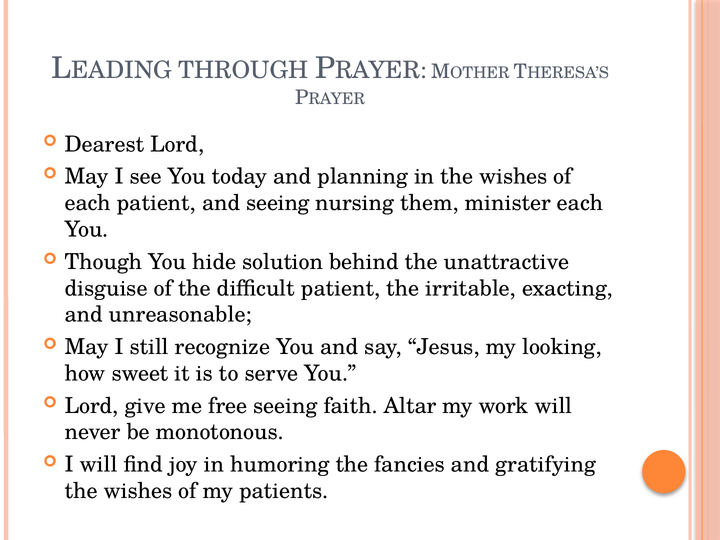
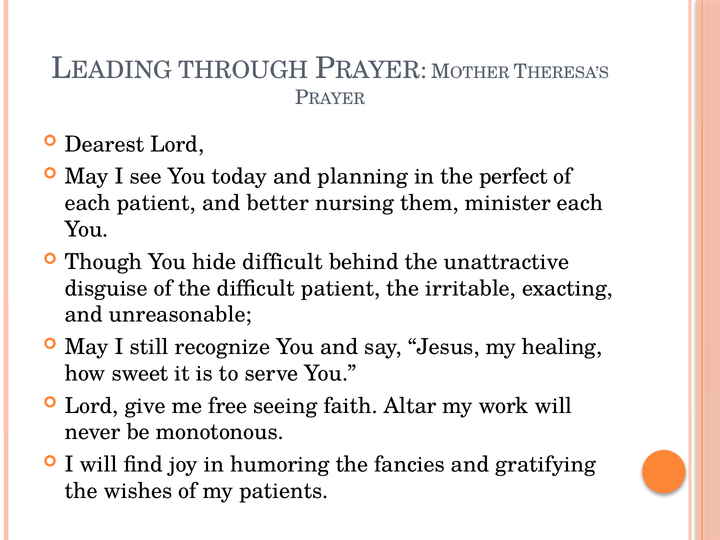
in the wishes: wishes -> perfect
and seeing: seeing -> better
hide solution: solution -> difficult
looking: looking -> healing
